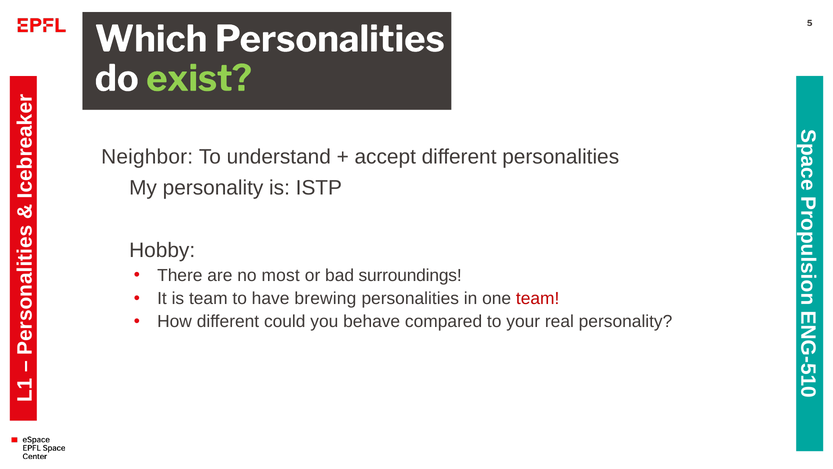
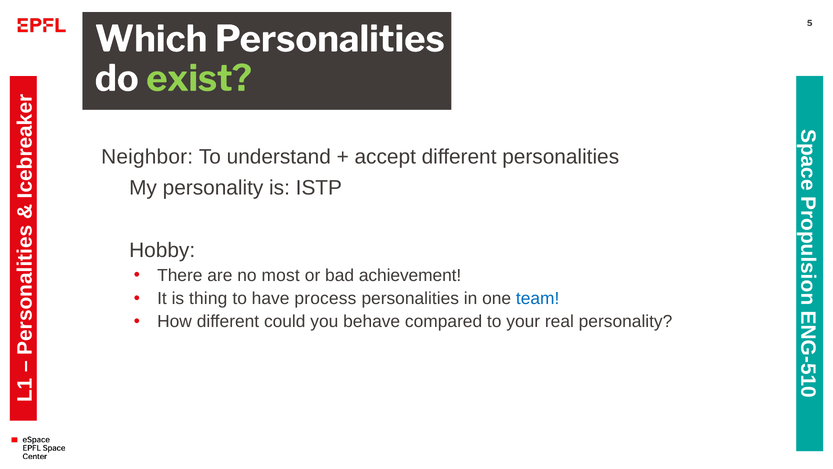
surroundings: surroundings -> achievement
is team: team -> thing
brewing: brewing -> process
team at (538, 298) colour: red -> blue
